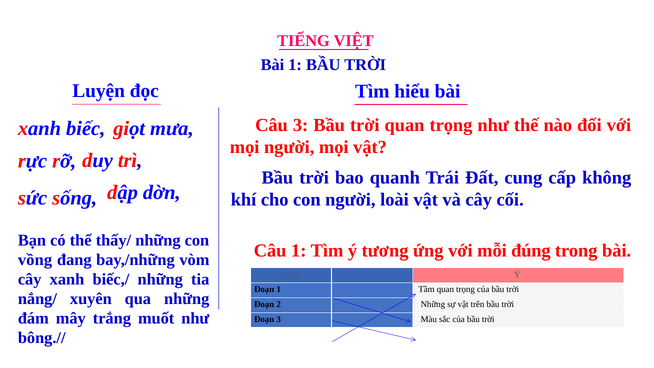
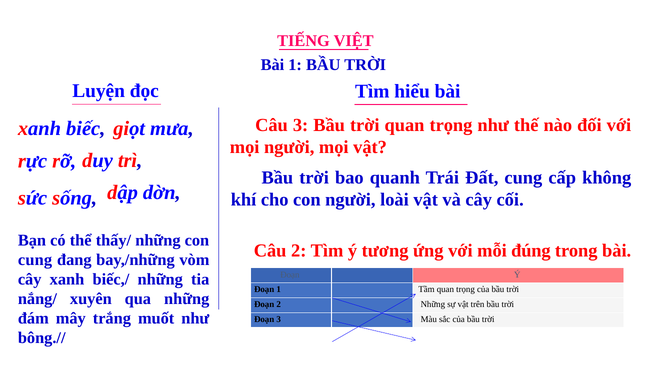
Câu 1: 1 -> 2
vồng at (35, 260): vồng -> cung
